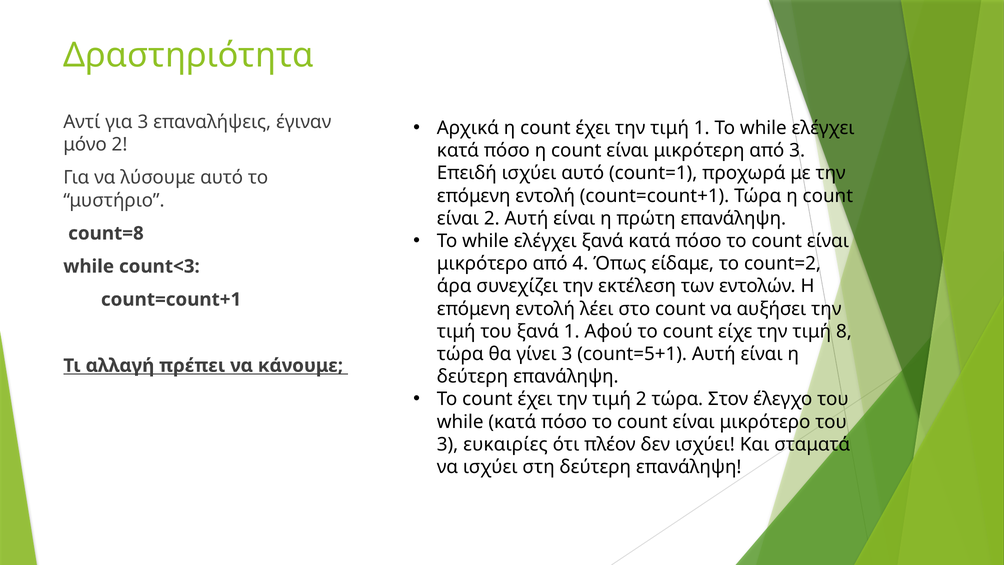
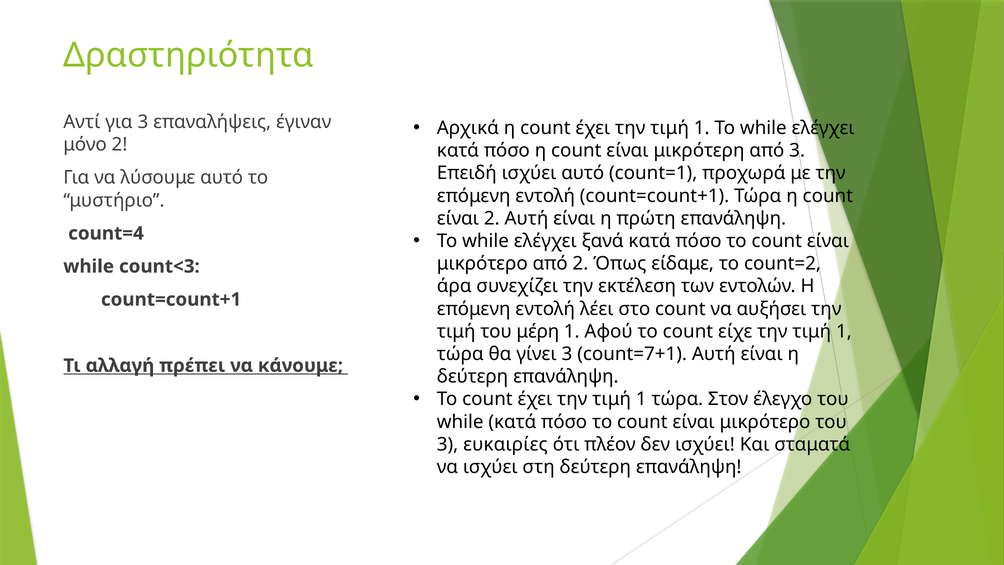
count=8: count=8 -> count=4
από 4: 4 -> 2
του ξανά: ξανά -> μέρη
είχε την τιμή 8: 8 -> 1
count=5+1: count=5+1 -> count=7+1
2 at (641, 399): 2 -> 1
